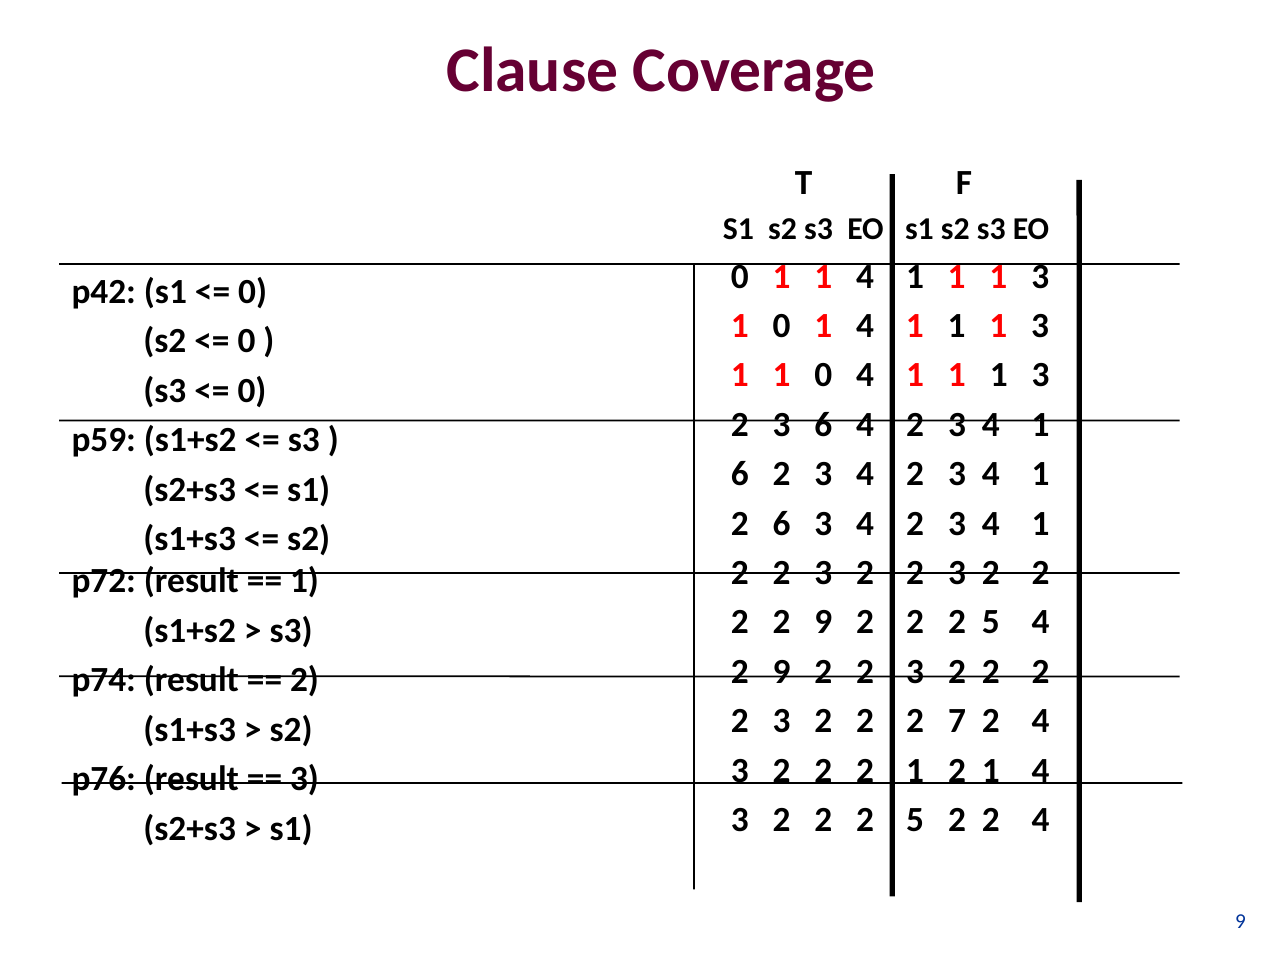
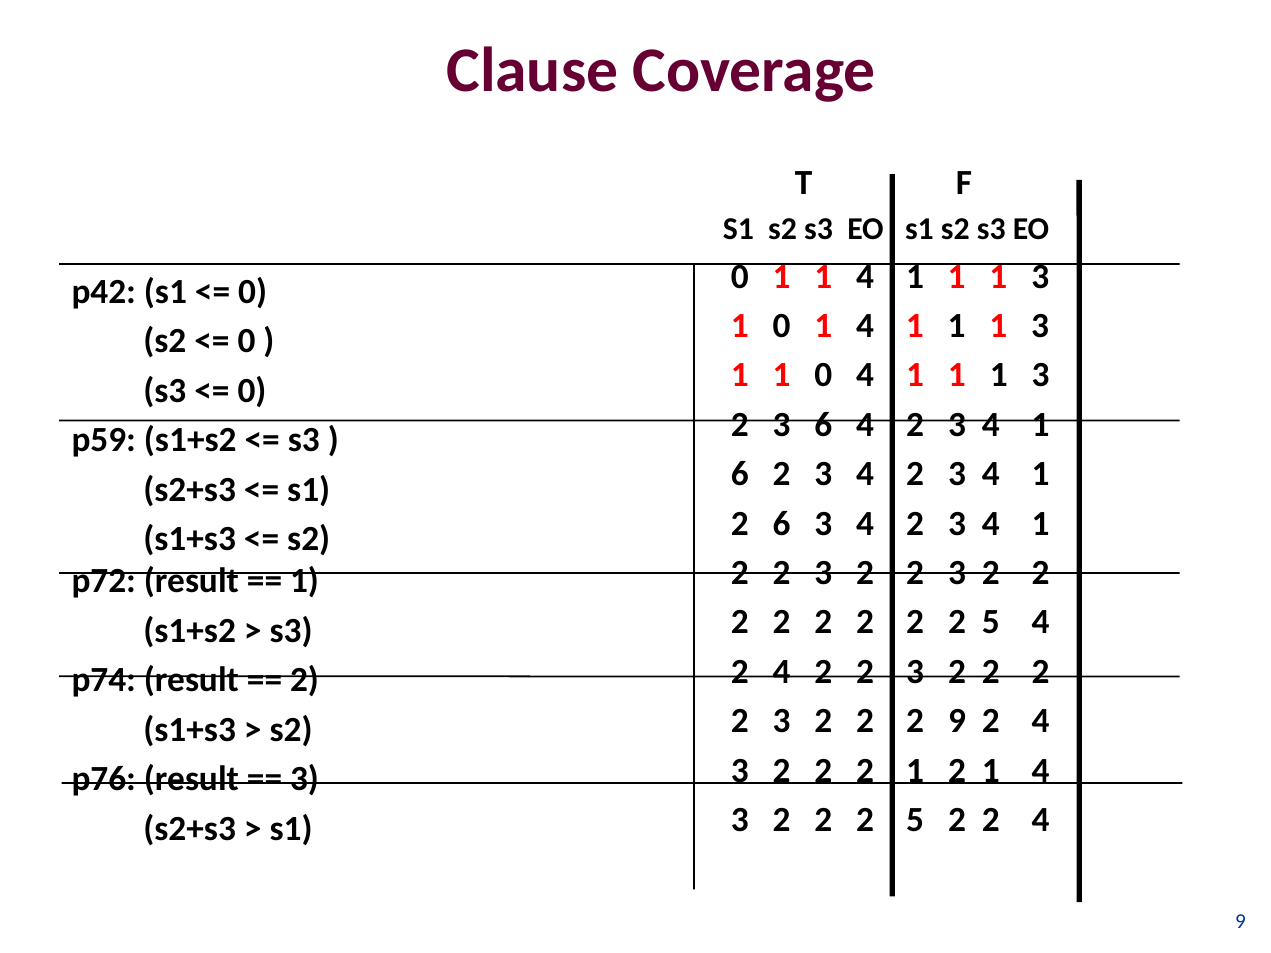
9 at (823, 622): 9 -> 2
9 at (781, 672): 9 -> 4
2 7: 7 -> 9
